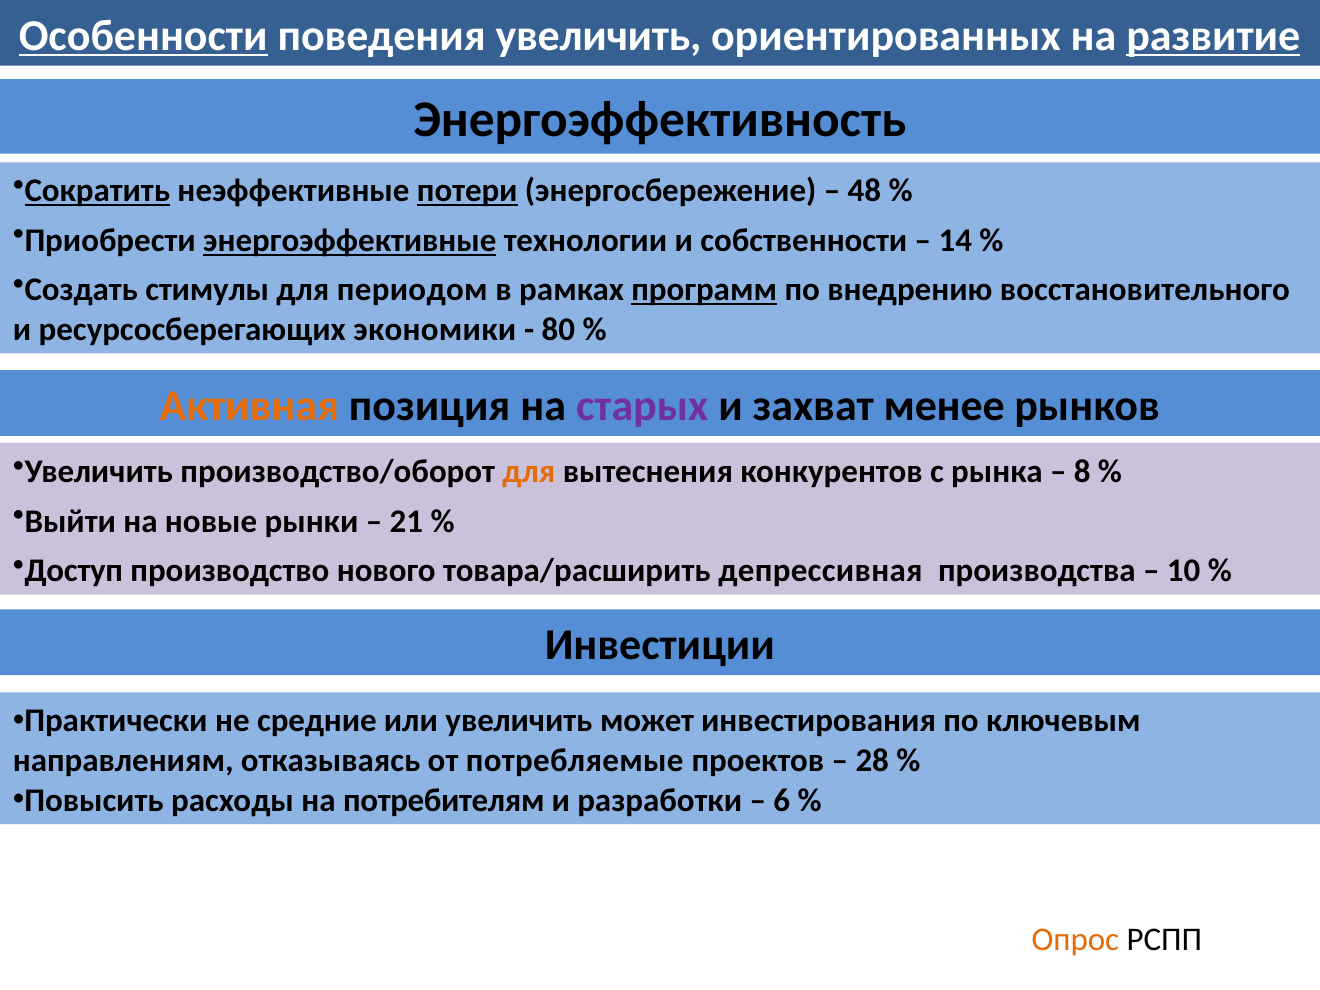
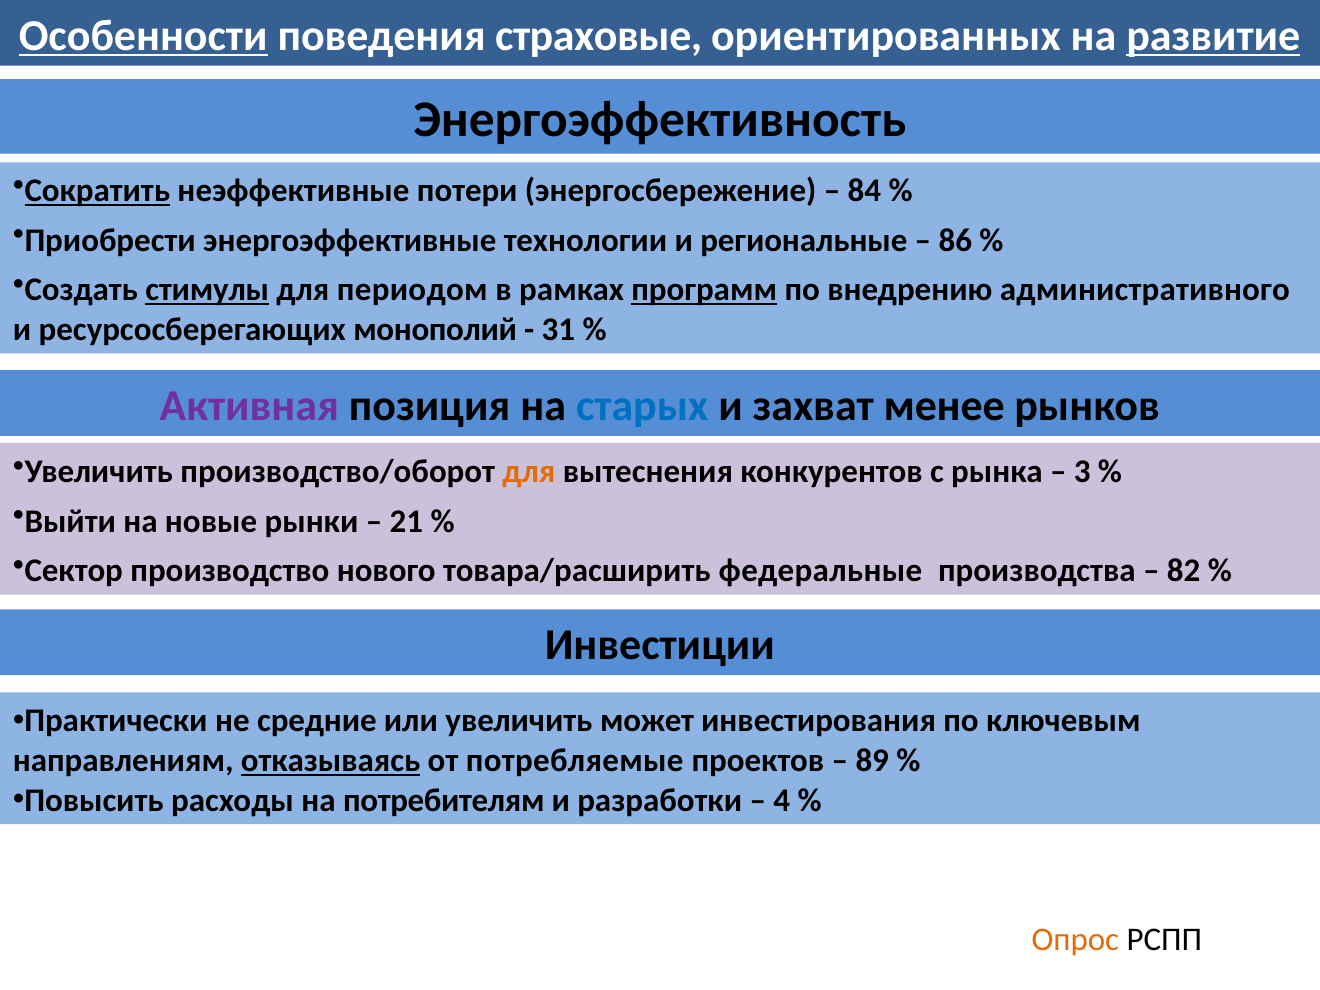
поведения увеличить: увеличить -> страховые
потери underline: present -> none
48: 48 -> 84
энергоэффективные underline: present -> none
собственности: собственности -> региональные
14: 14 -> 86
стимулы underline: none -> present
восстановительного: восстановительного -> административного
экономики: экономики -> монополий
80: 80 -> 31
Активная colour: orange -> purple
старых colour: purple -> blue
8: 8 -> 3
Доступ: Доступ -> Сектор
депрессивная: депрессивная -> федеральные
10: 10 -> 82
отказываясь underline: none -> present
28: 28 -> 89
6: 6 -> 4
